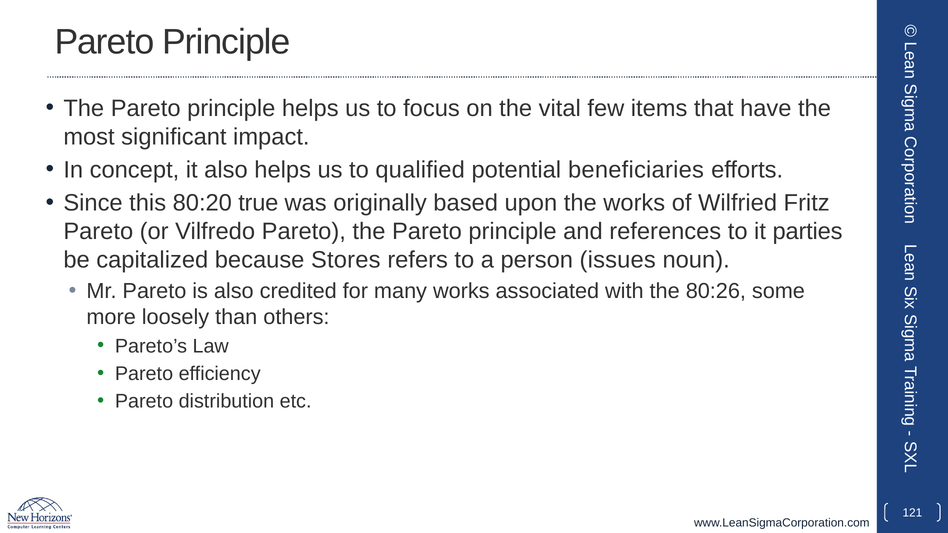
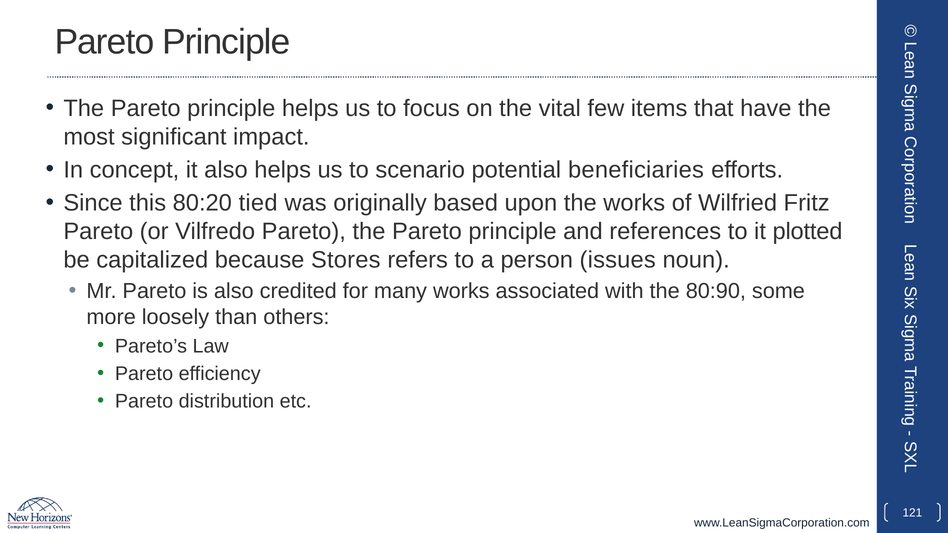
qualified: qualified -> scenario
true: true -> tied
parties: parties -> plotted
80:26: 80:26 -> 80:90
